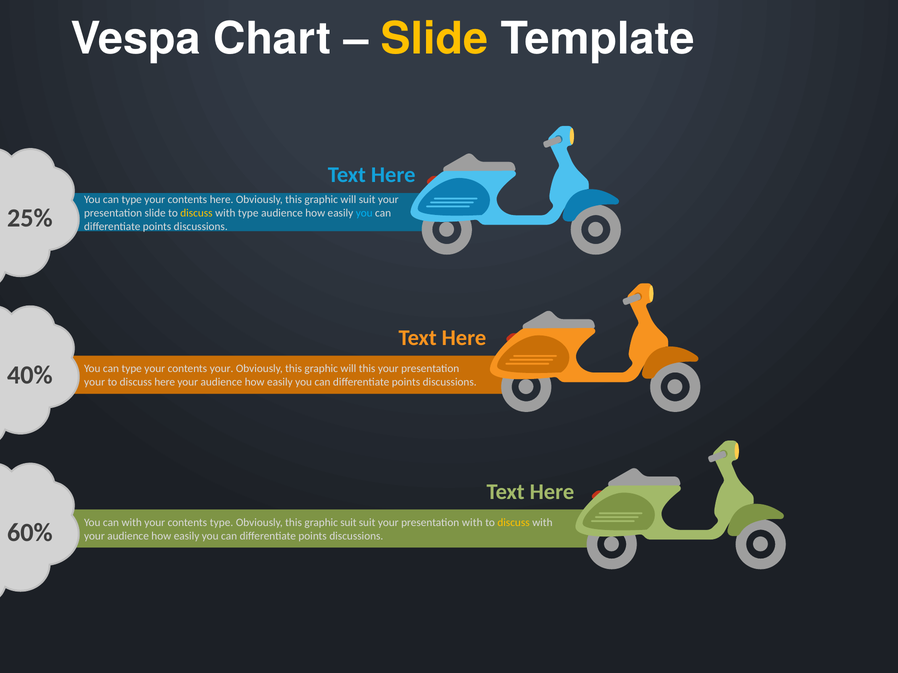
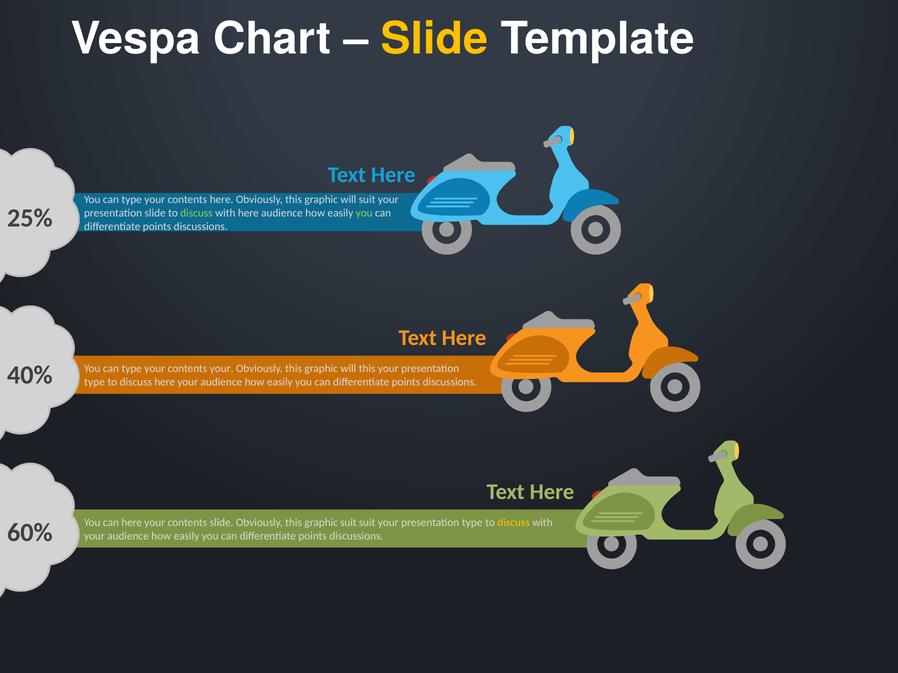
discuss at (196, 213) colour: yellow -> light green
with type: type -> here
you at (364, 213) colour: light blue -> light green
your at (95, 383): your -> type
can with: with -> here
contents type: type -> slide
suit your presentation with: with -> type
